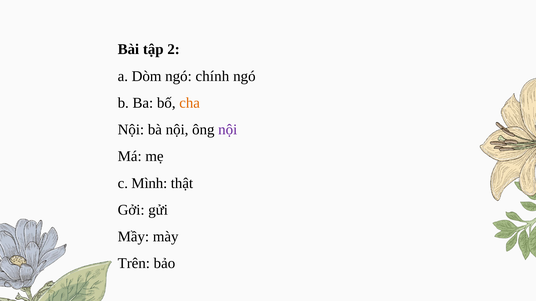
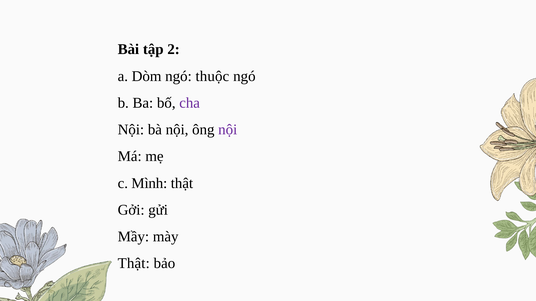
chính: chính -> thuộc
cha colour: orange -> purple
Trên at (134, 264): Trên -> Thật
